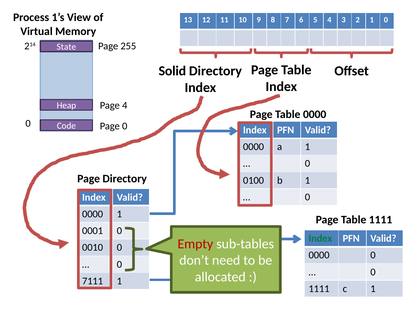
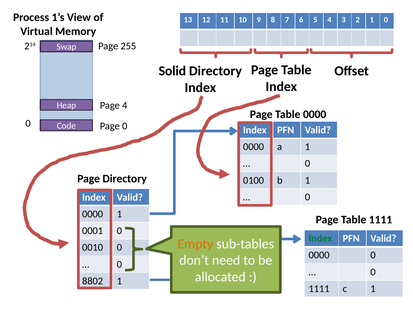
State: State -> Swap
Empty colour: red -> orange
7111: 7111 -> 8802
